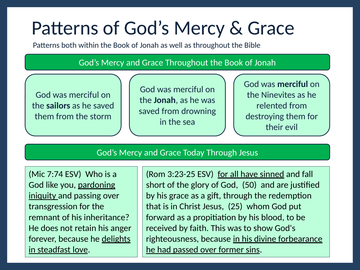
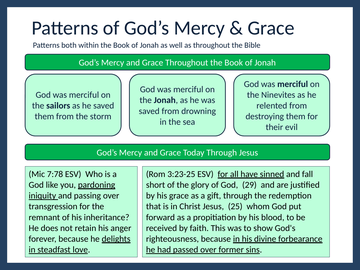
7:74: 7:74 -> 7:78
50: 50 -> 29
